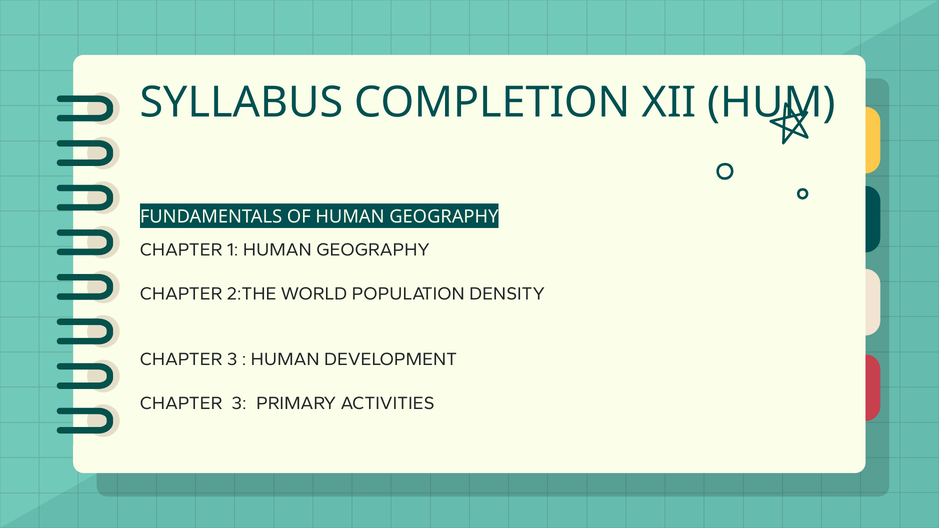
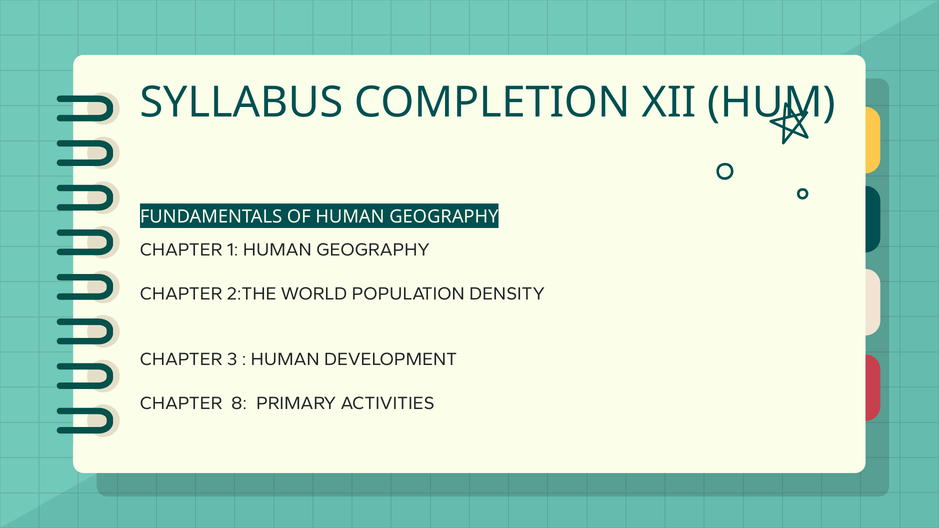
3 at (239, 403): 3 -> 8
